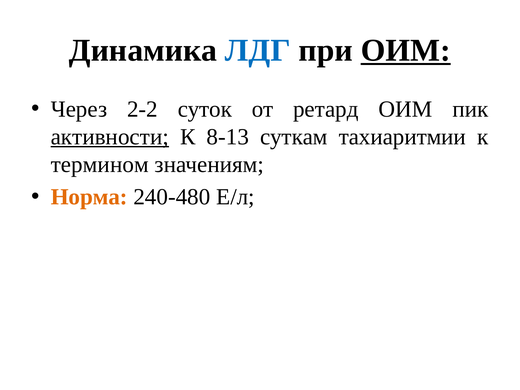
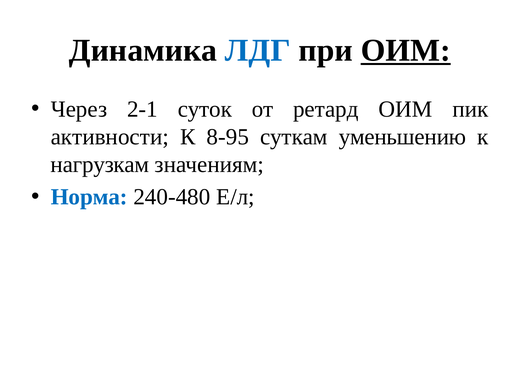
2-2: 2-2 -> 2-1
активности underline: present -> none
8-13: 8-13 -> 8-95
тахиаритмии: тахиаритмии -> уменьшению
термином: термином -> нагрузкам
Норма colour: orange -> blue
